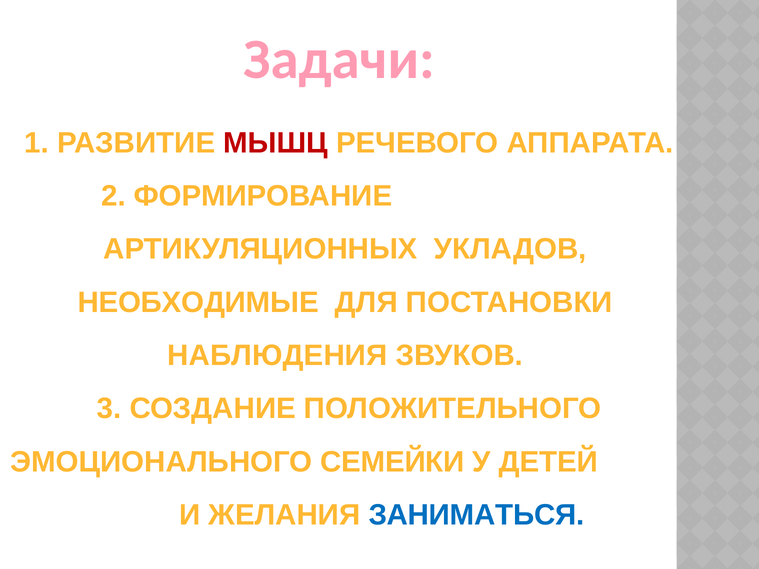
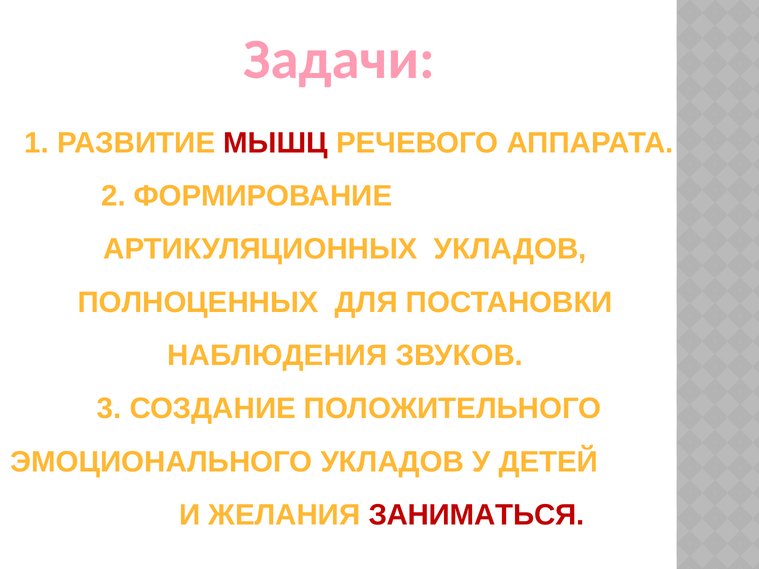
НЕОБХОДИМЫЕ: НЕОБХОДИМЫЕ -> ПОЛНОЦЕННЫХ
ЭМОЦИОНАЛЬНОГО СЕМЕЙКИ: СЕМЕЙКИ -> УКЛАДОВ
ЗАНИМАТЬСЯ colour: blue -> red
